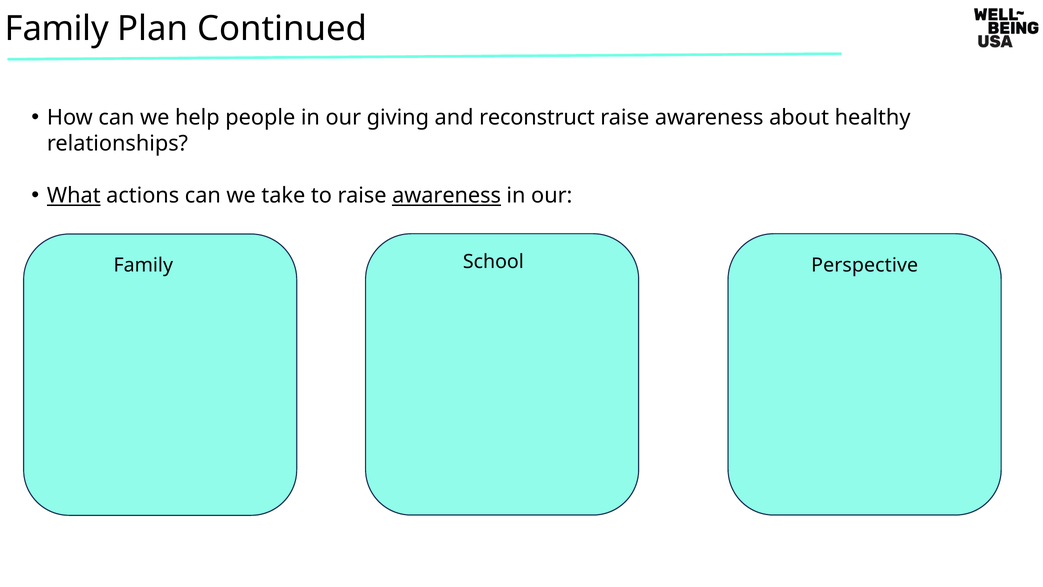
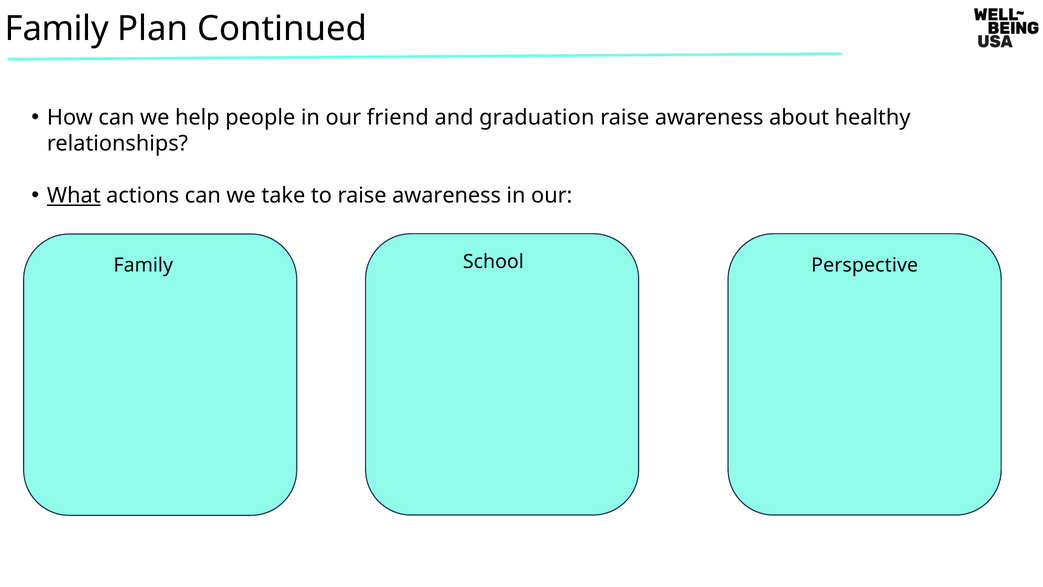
giving: giving -> friend
reconstruct: reconstruct -> graduation
awareness at (447, 196) underline: present -> none
